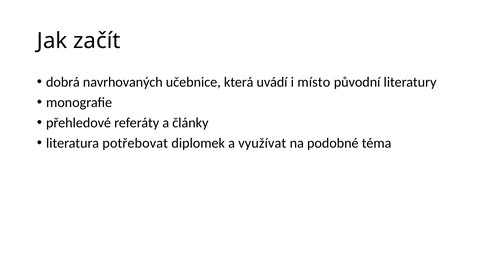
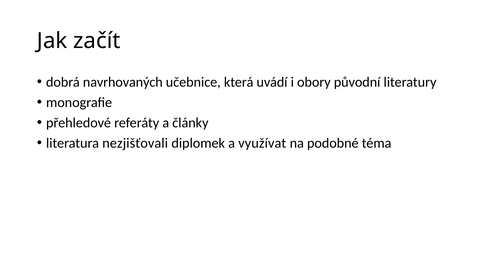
místo: místo -> obory
potřebovat: potřebovat -> nezjišťovali
